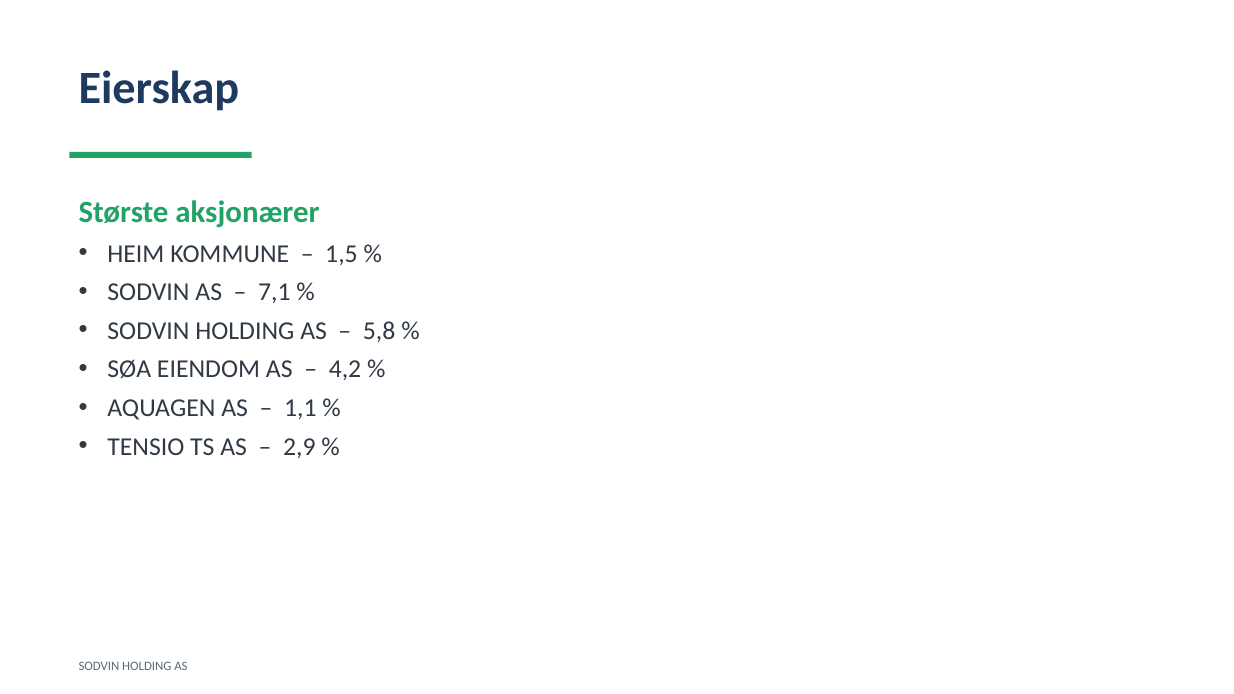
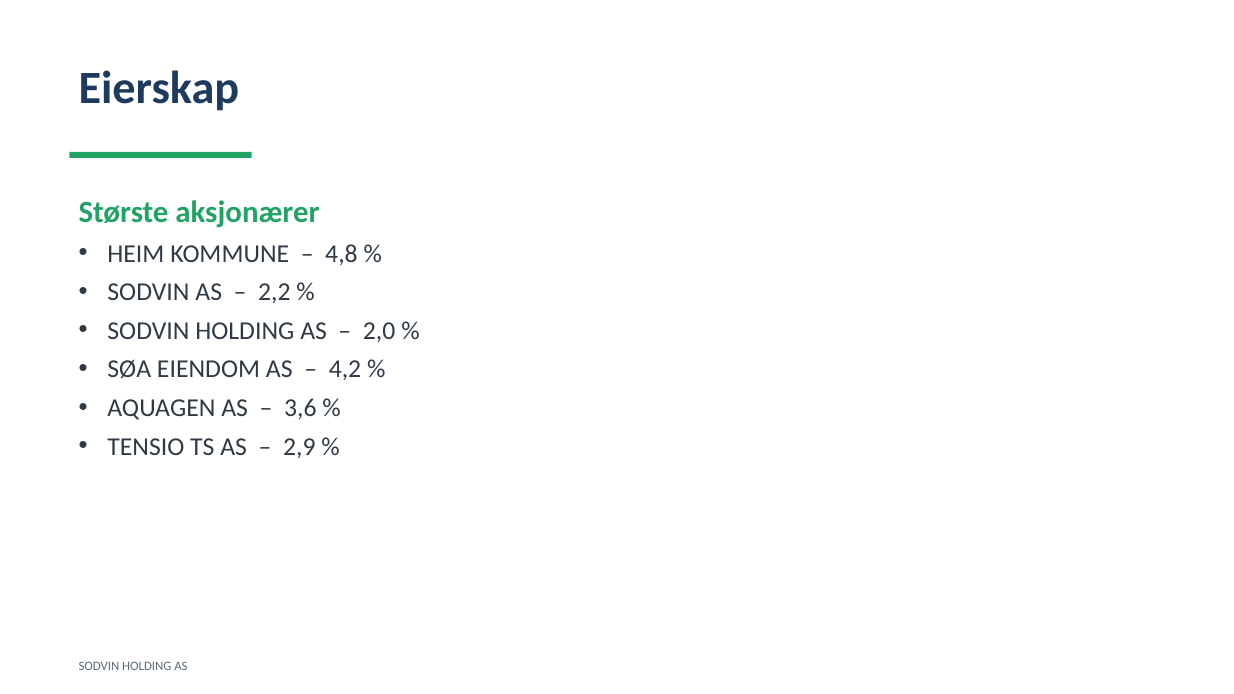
1,5: 1,5 -> 4,8
7,1: 7,1 -> 2,2
5,8: 5,8 -> 2,0
1,1: 1,1 -> 3,6
